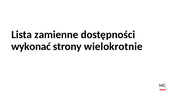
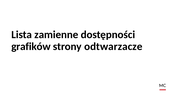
wykonać: wykonać -> grafików
wielokrotnie: wielokrotnie -> odtwarzacze
